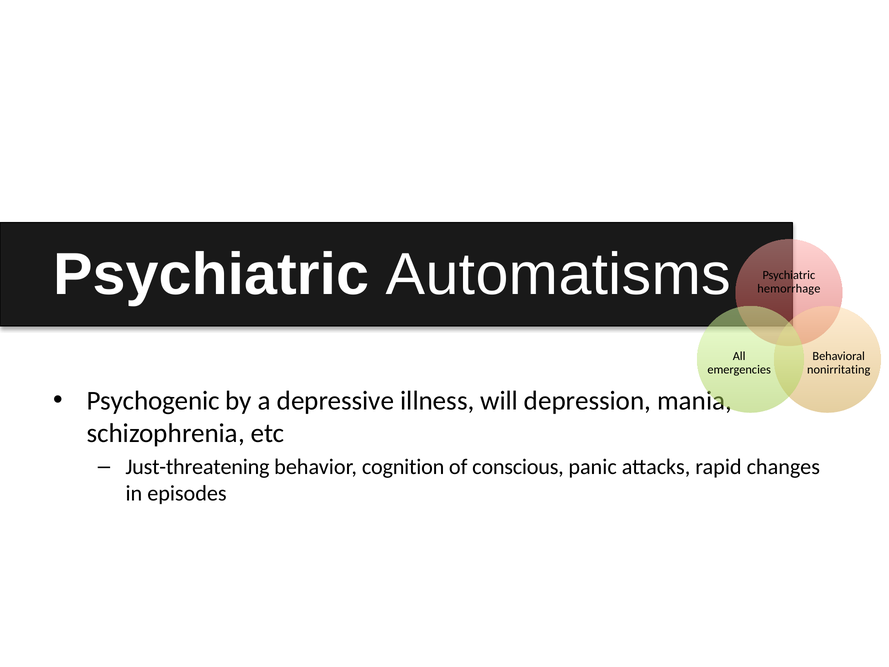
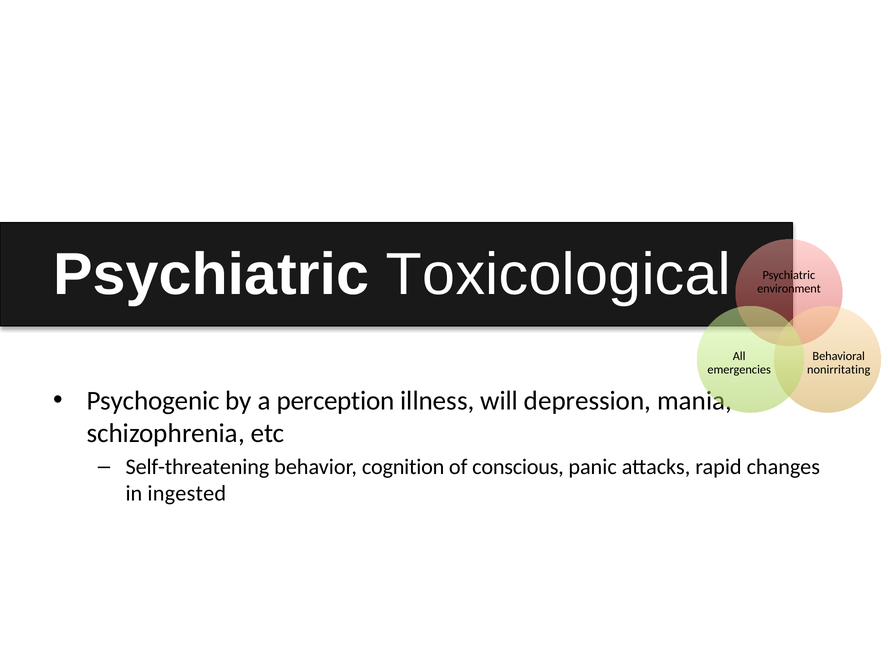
Automatisms: Automatisms -> Toxicological
hemorrhage: hemorrhage -> environment
depressive: depressive -> perception
Just-threatening: Just-threatening -> Self-threatening
episodes: episodes -> ingested
